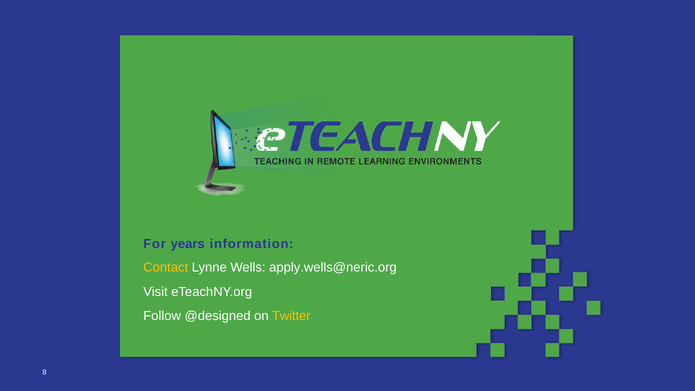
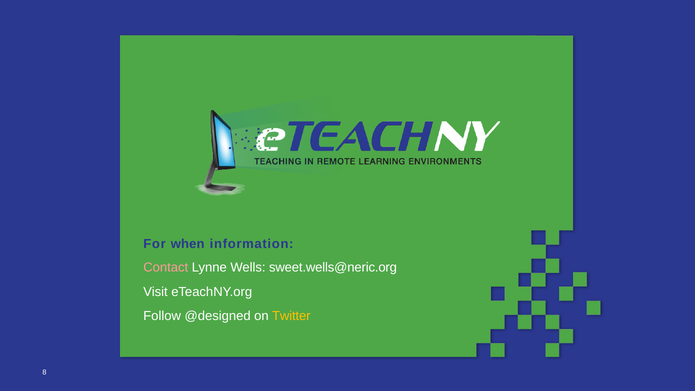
years: years -> when
Contact colour: yellow -> pink
apply.wells@neric.org: apply.wells@neric.org -> sweet.wells@neric.org
